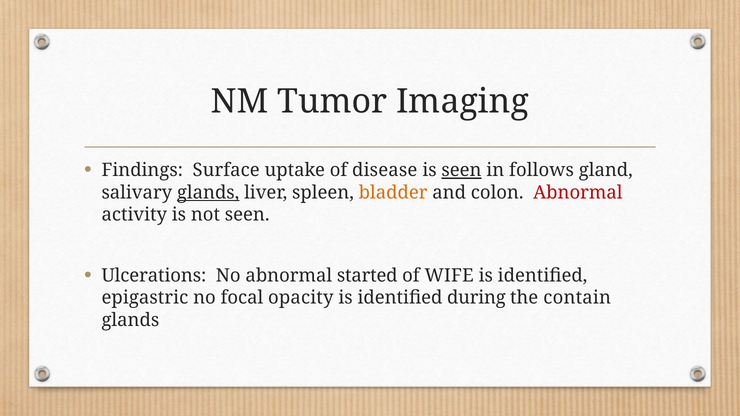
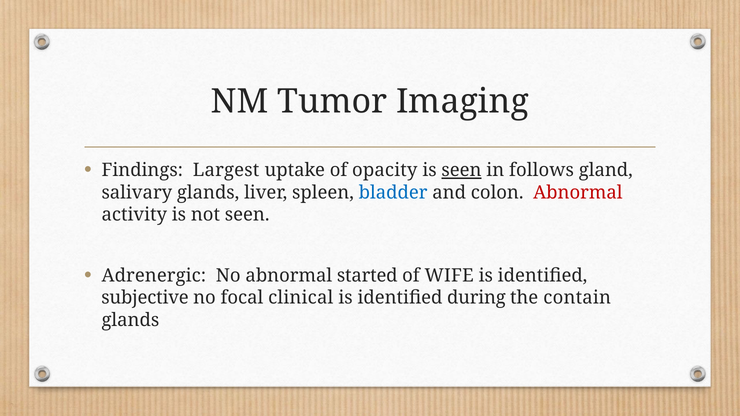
Surface: Surface -> Largest
disease: disease -> opacity
glands at (208, 193) underline: present -> none
bladder colour: orange -> blue
Ulcerations: Ulcerations -> Adrenergic
epigastric: epigastric -> subjective
opacity: opacity -> clinical
